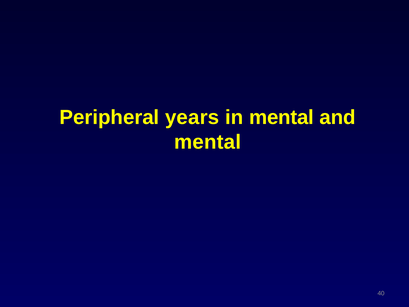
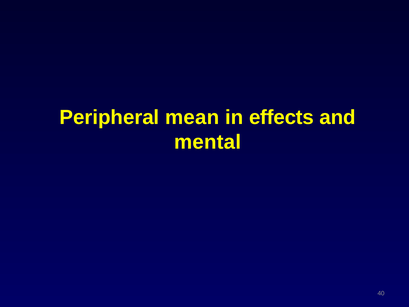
years: years -> mean
in mental: mental -> effects
